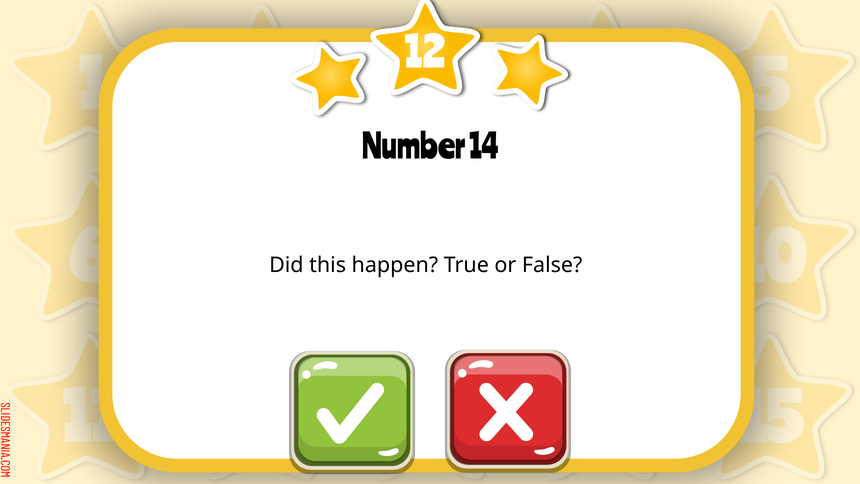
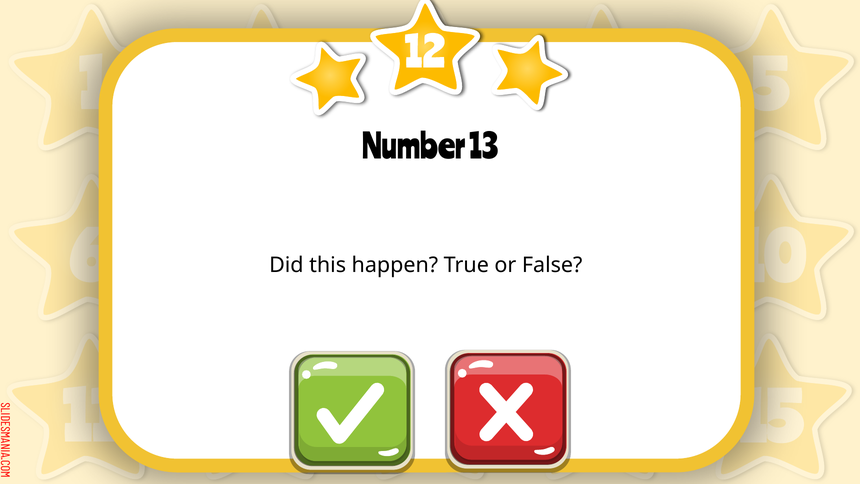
14: 14 -> 13
